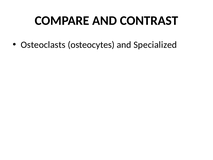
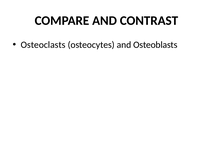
Specialized: Specialized -> Osteoblasts
